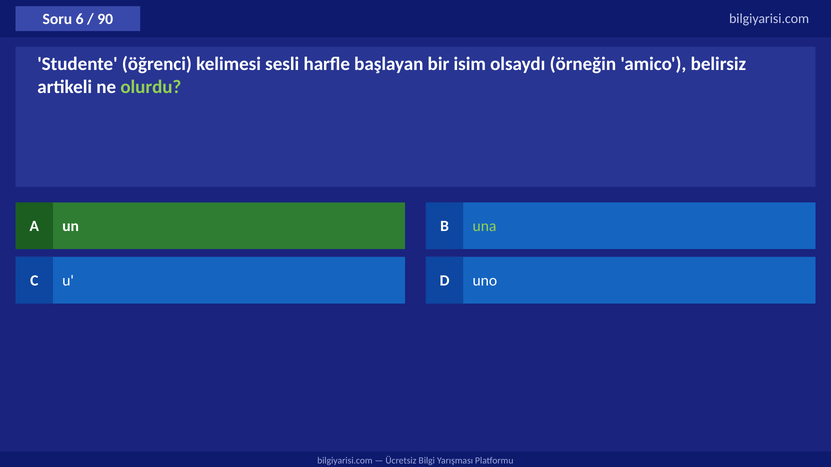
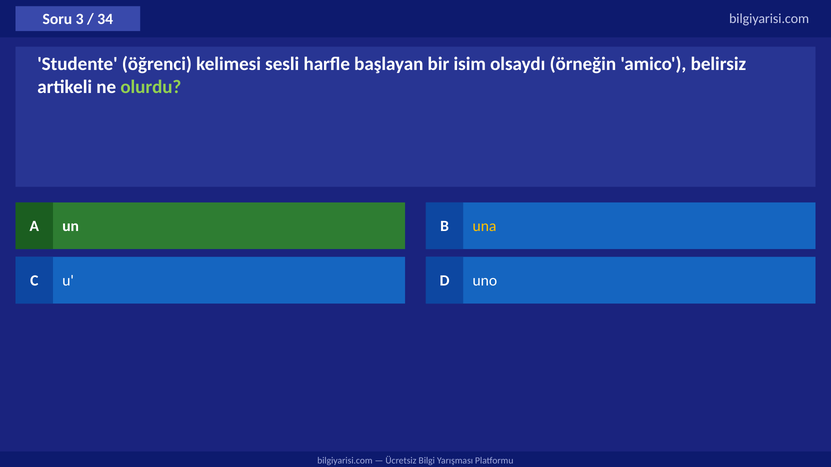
6: 6 -> 3
90: 90 -> 34
una colour: light green -> yellow
